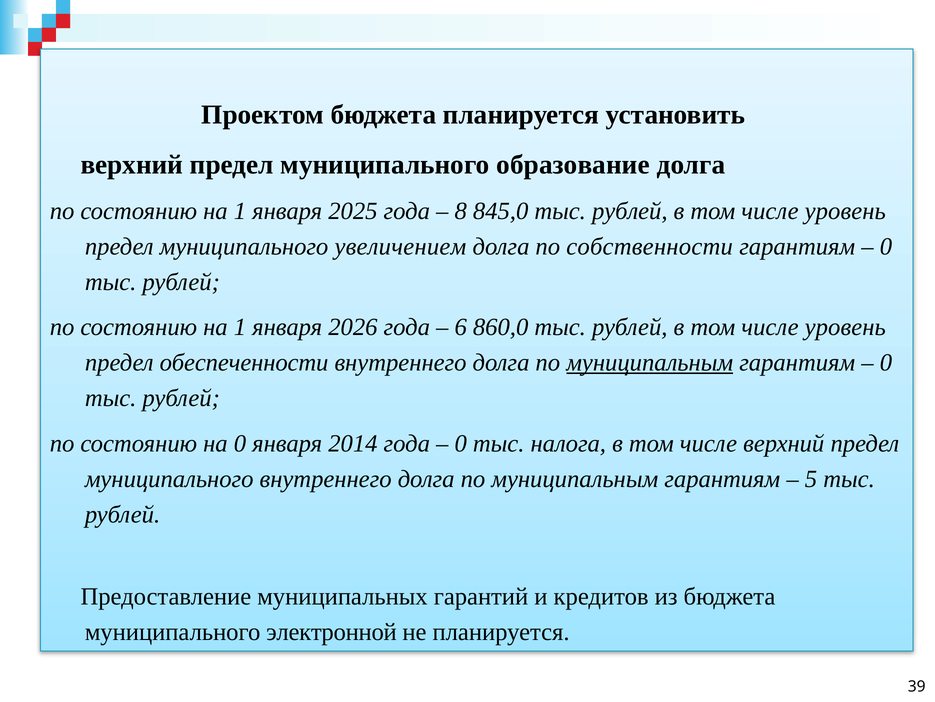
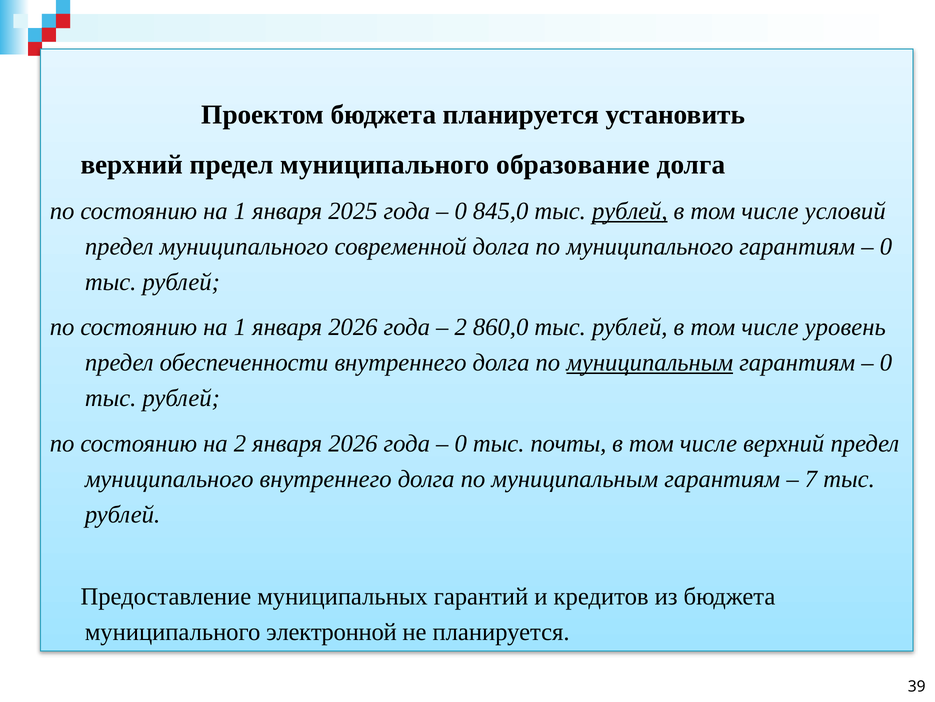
8 at (461, 211): 8 -> 0
рублей at (630, 211) underline: none -> present
уровень at (845, 211): уровень -> условий
увеличением: увеличением -> современной
по собственности: собственности -> муниципального
6 at (461, 327): 6 -> 2
на 0: 0 -> 2
2014 at (353, 443): 2014 -> 2026
налога: налога -> почты
5: 5 -> 7
